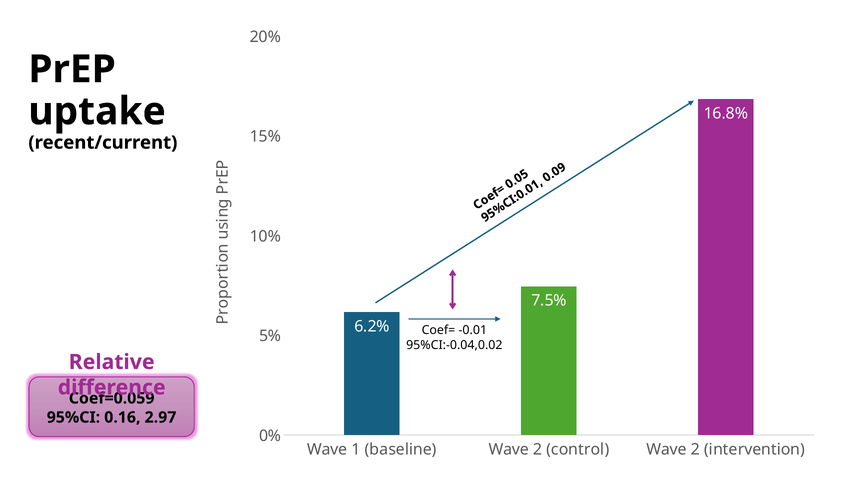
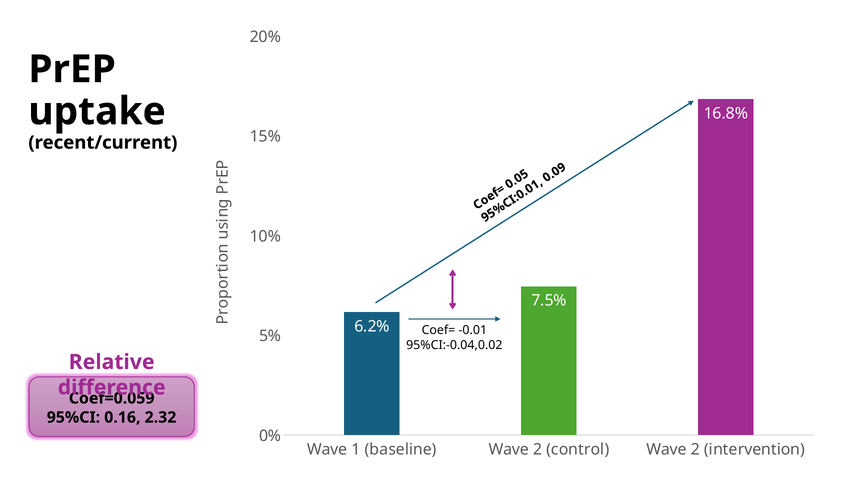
2.97: 2.97 -> 2.32
